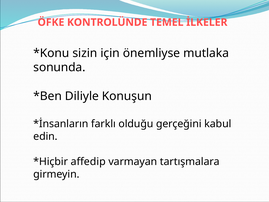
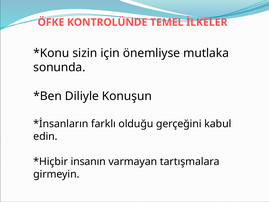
affedip: affedip -> insanın
